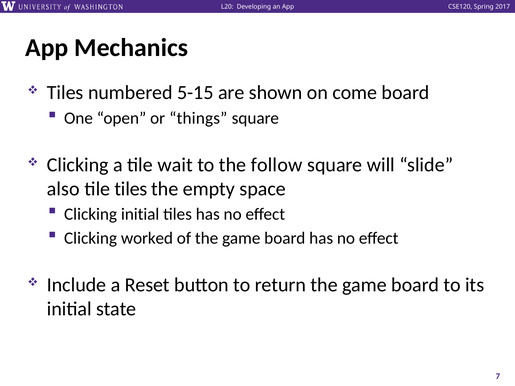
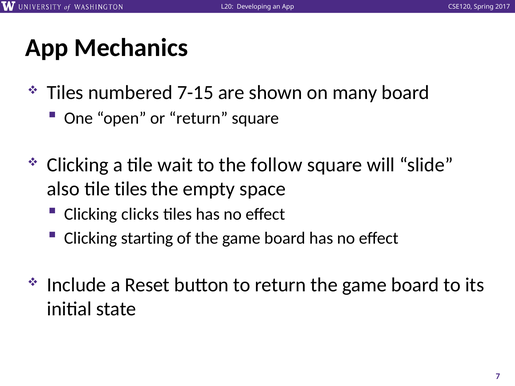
5-15: 5-15 -> 7-15
come: come -> many
or things: things -> return
Clicking initial: initial -> clicks
worked: worked -> starting
